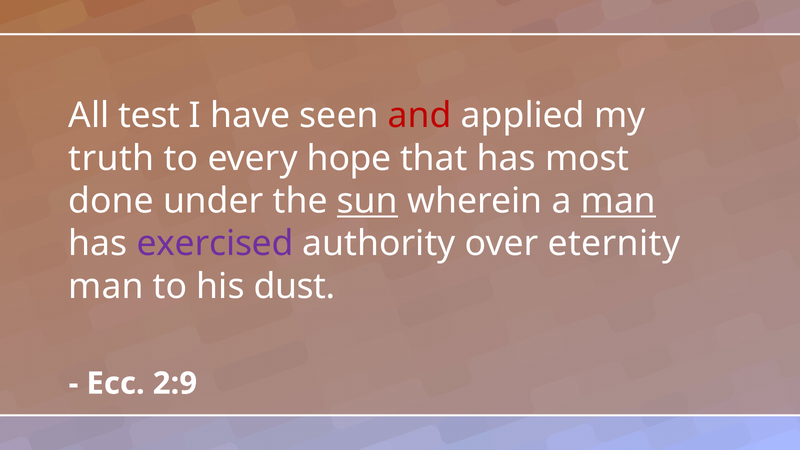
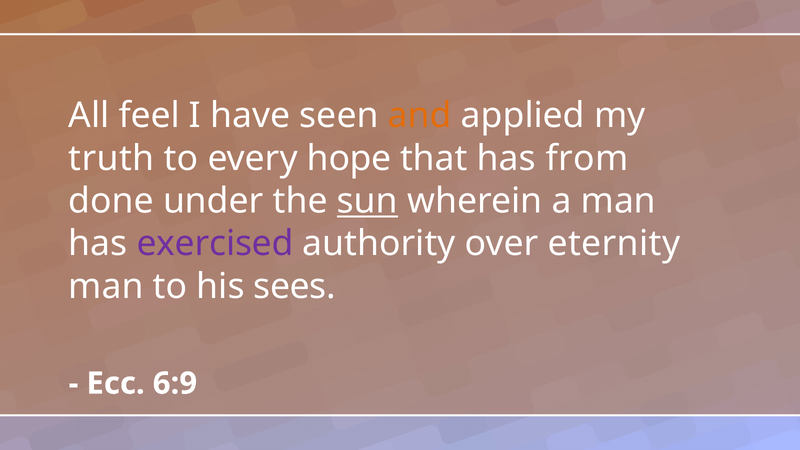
test: test -> feel
and colour: red -> orange
most: most -> from
man at (618, 201) underline: present -> none
dust: dust -> sees
2:9: 2:9 -> 6:9
